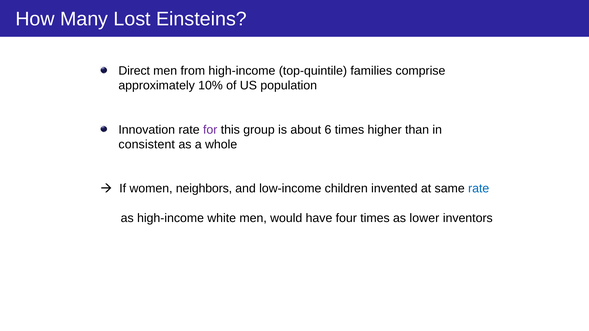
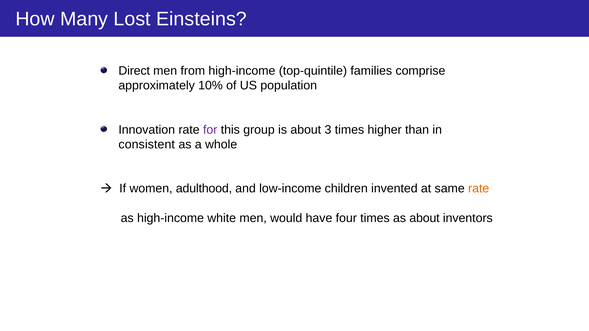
6: 6 -> 3
neighbors: neighbors -> adulthood
rate at (479, 189) colour: blue -> orange
as lower: lower -> about
